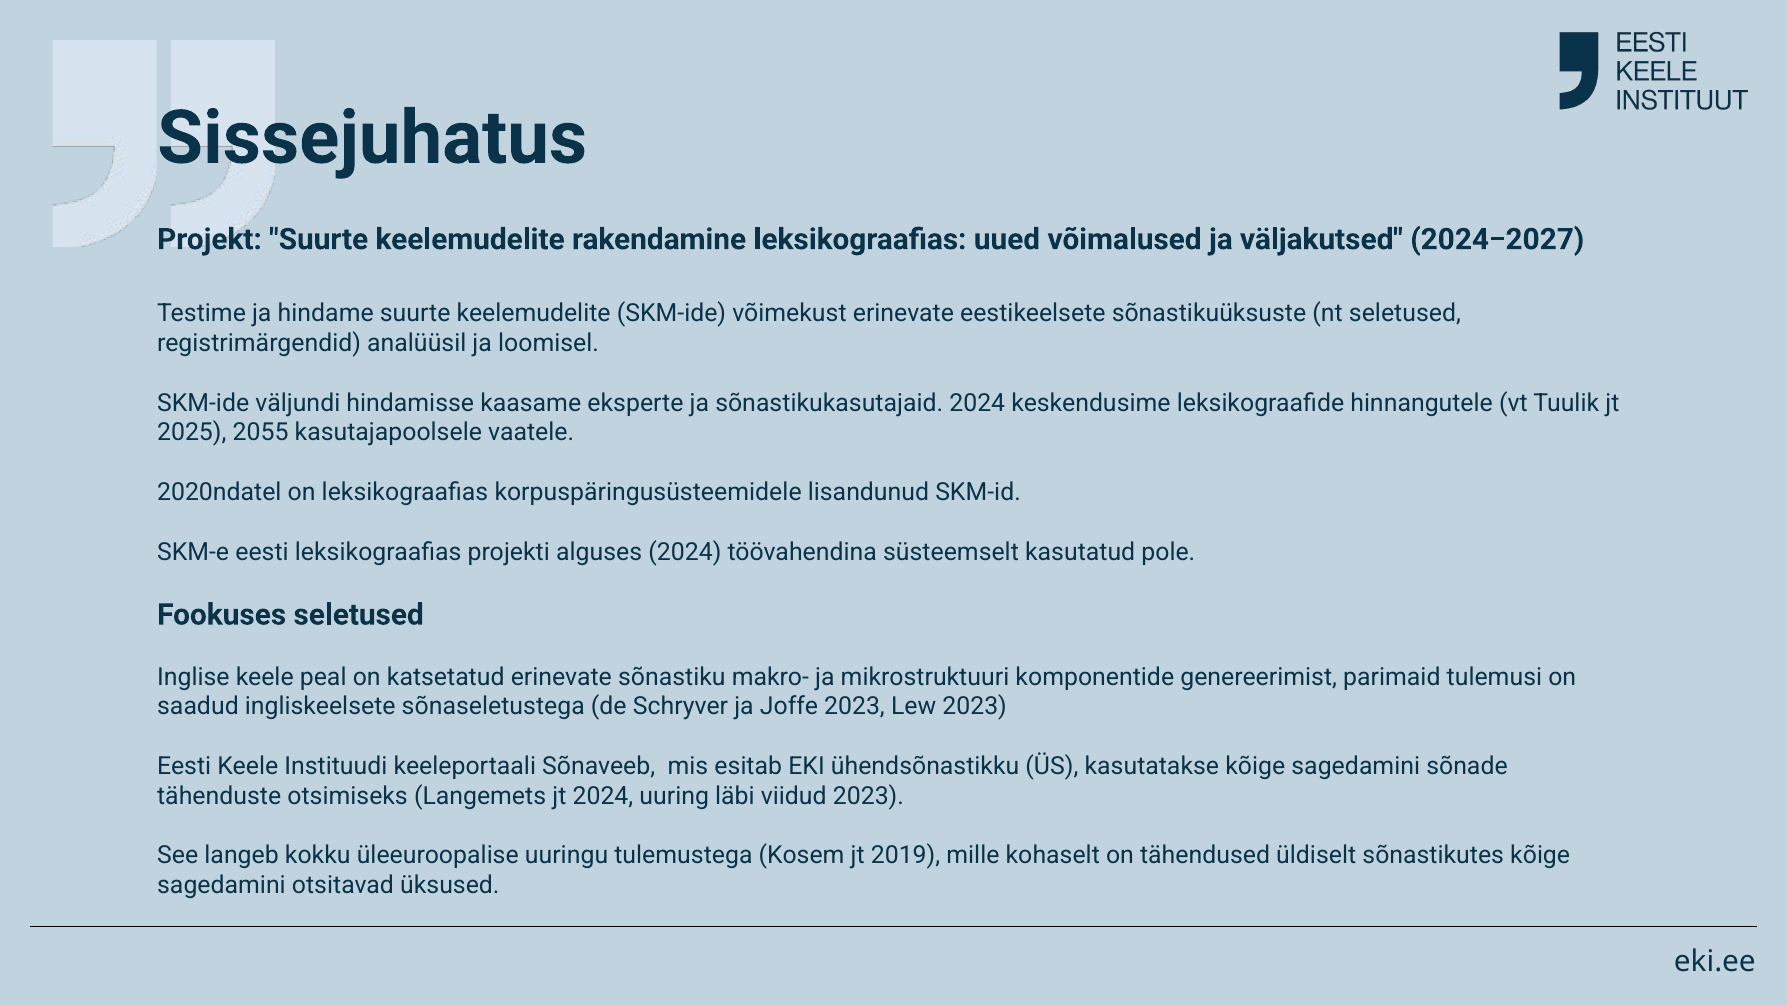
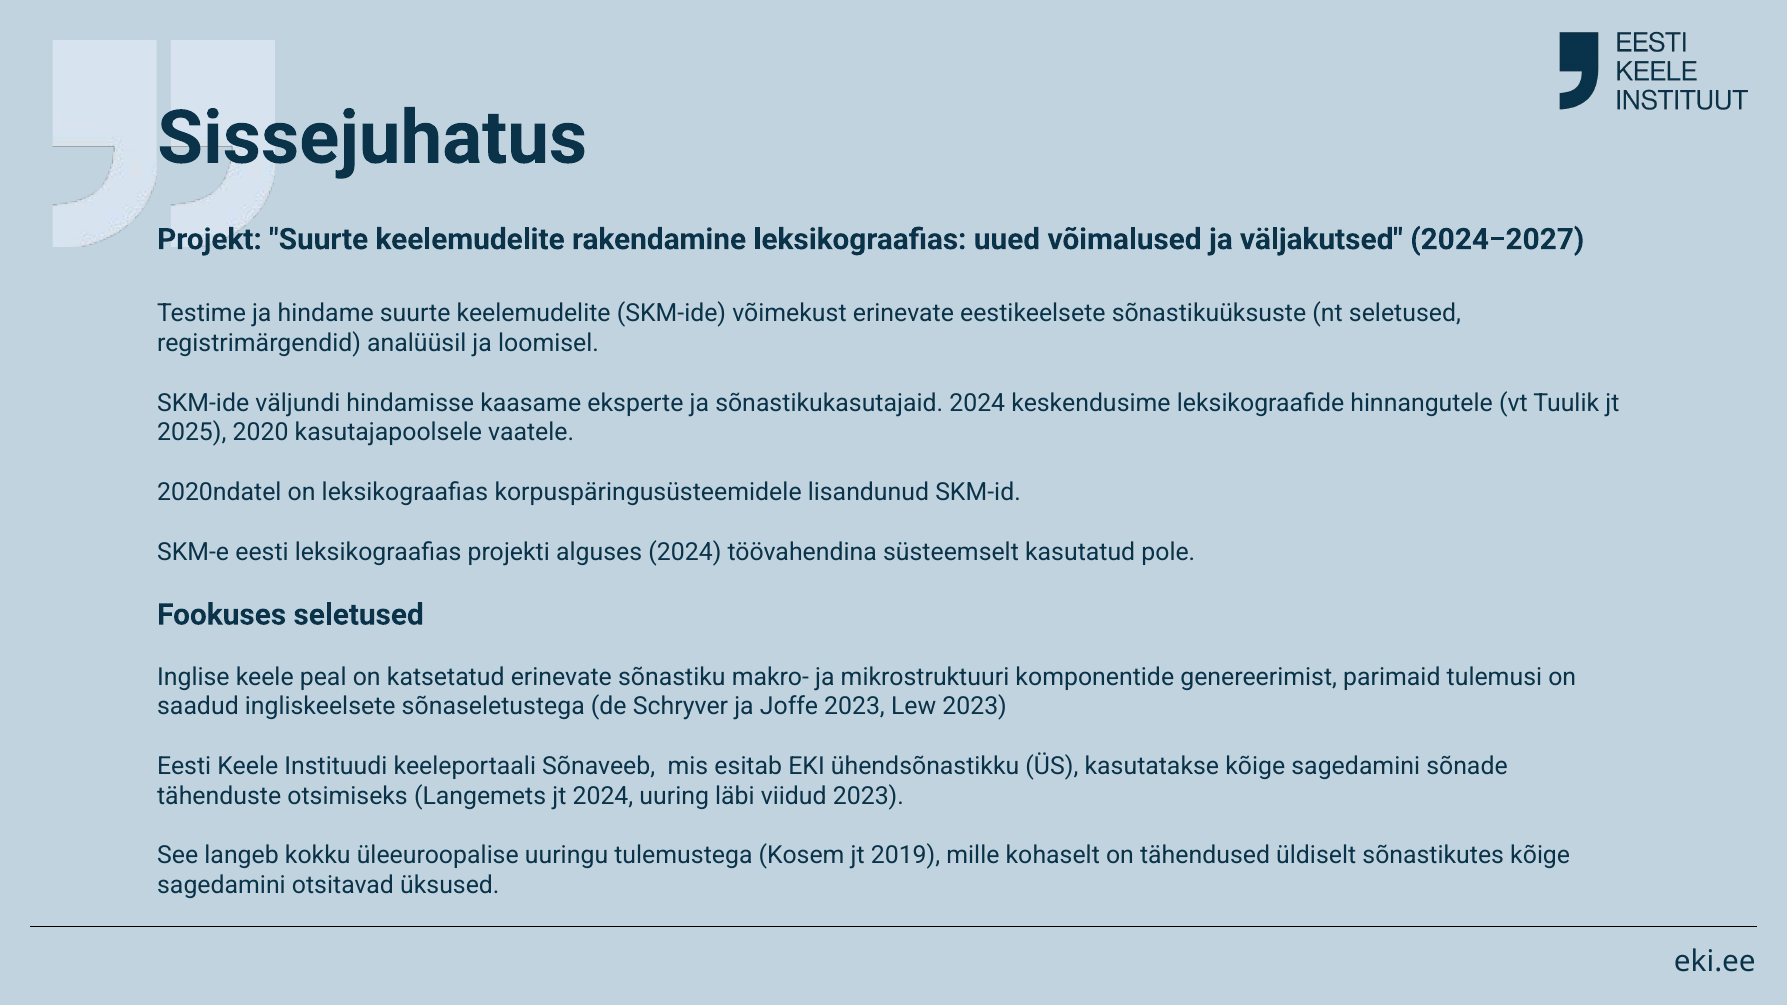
2055: 2055 -> 2020
